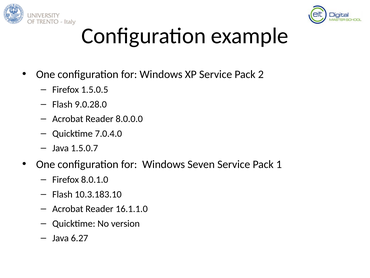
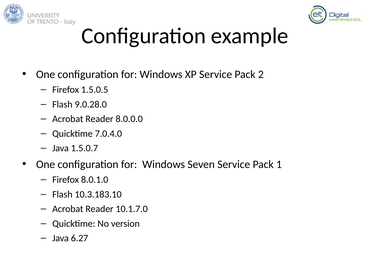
16.1.1.0: 16.1.1.0 -> 10.1.7.0
